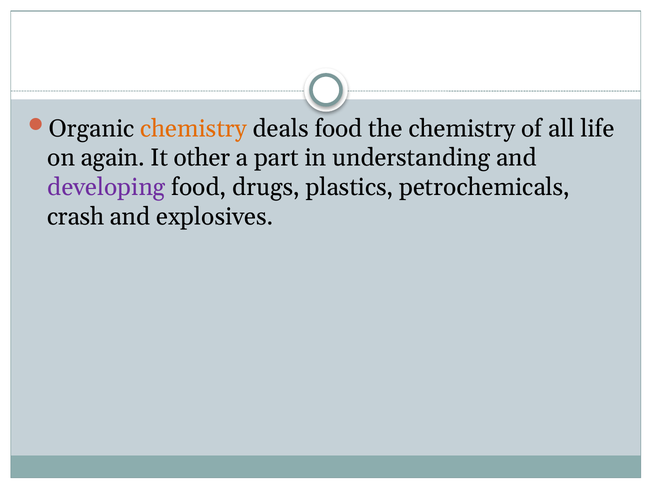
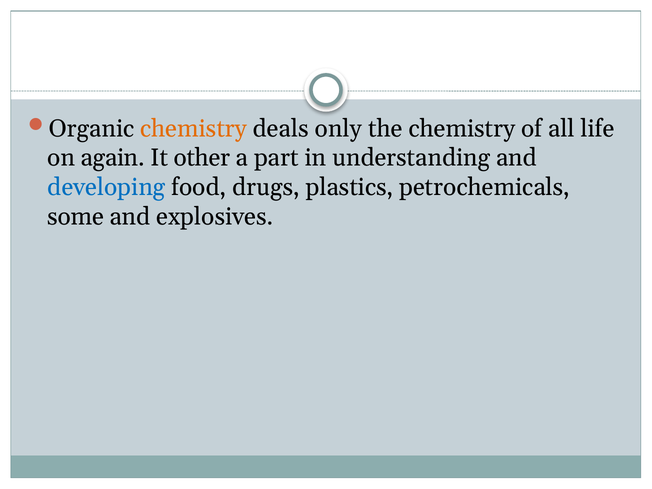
deals food: food -> only
developing colour: purple -> blue
crash: crash -> some
